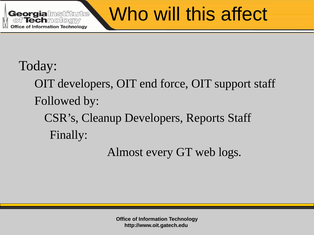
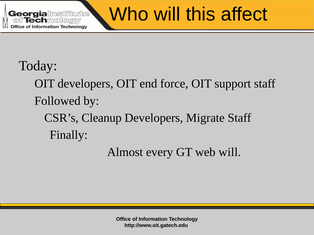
Reports: Reports -> Migrate
web logs: logs -> will
